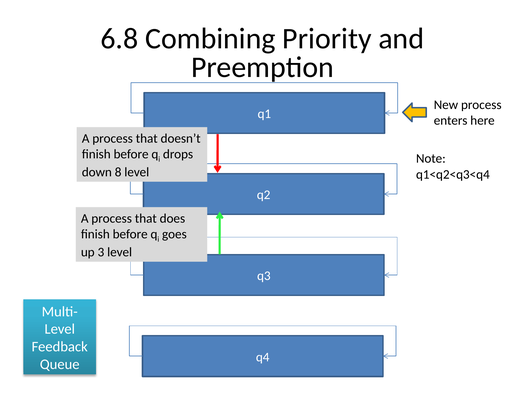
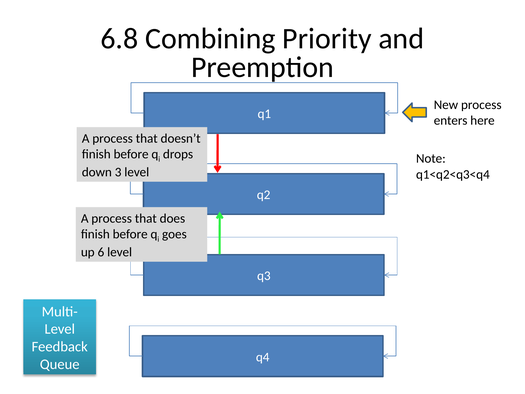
8: 8 -> 3
3: 3 -> 6
